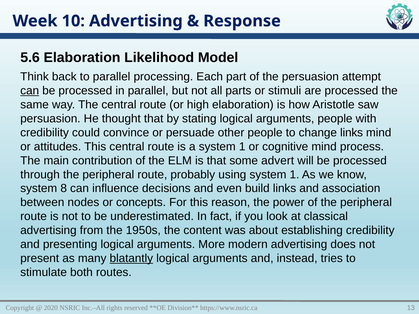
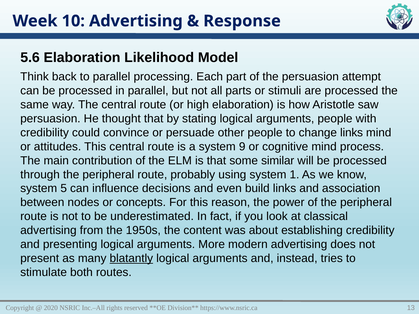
can at (30, 91) underline: present -> none
a system 1: 1 -> 9
advert: advert -> similar
8: 8 -> 5
